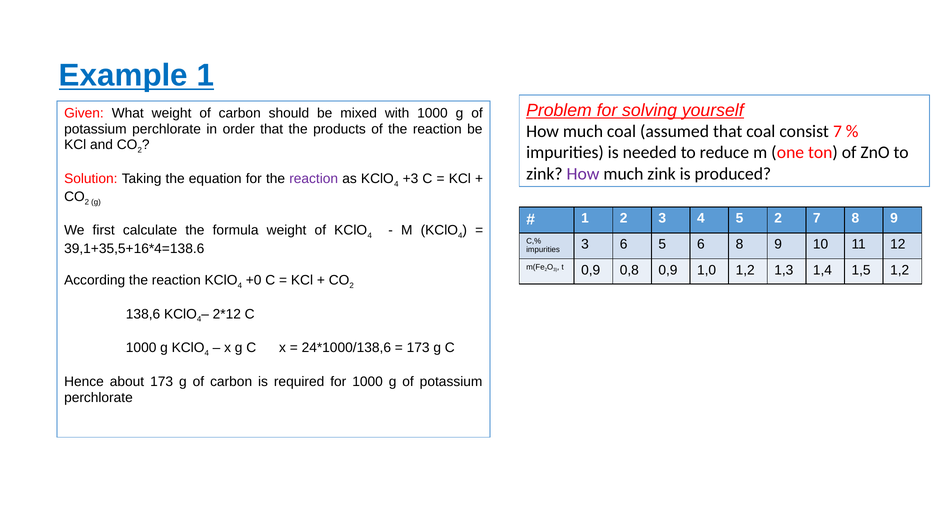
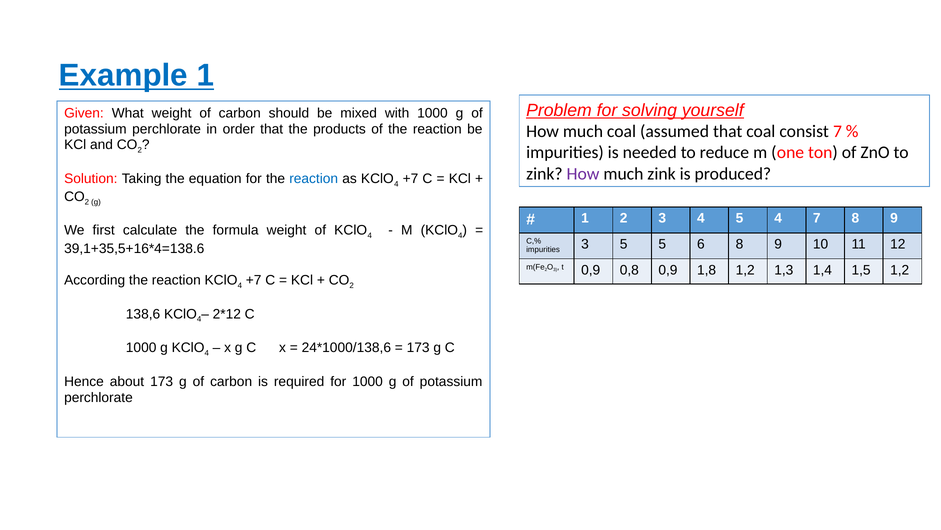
reaction at (314, 178) colour: purple -> blue
+3 at (410, 178): +3 -> +7
5 2: 2 -> 4
3 6: 6 -> 5
1,0: 1,0 -> 1,8
+0 at (254, 280): +0 -> +7
